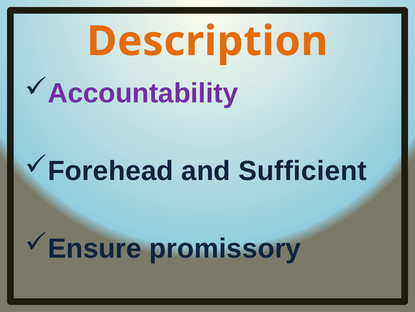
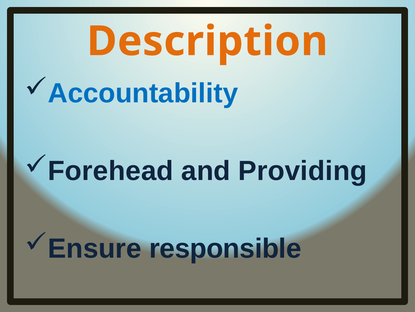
Accountability colour: purple -> blue
Sufficient: Sufficient -> Providing
promissory: promissory -> responsible
